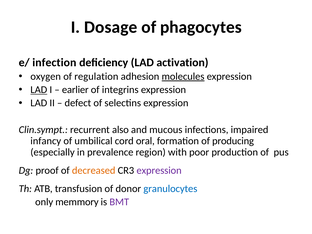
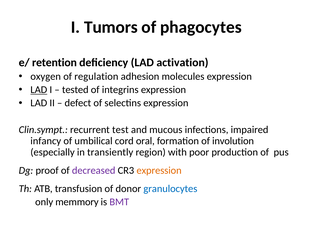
Dosage: Dosage -> Tumors
infection: infection -> retention
molecules underline: present -> none
earlier: earlier -> tested
also: also -> test
producing: producing -> involution
prevalence: prevalence -> transiently
decreased colour: orange -> purple
expression at (159, 170) colour: purple -> orange
